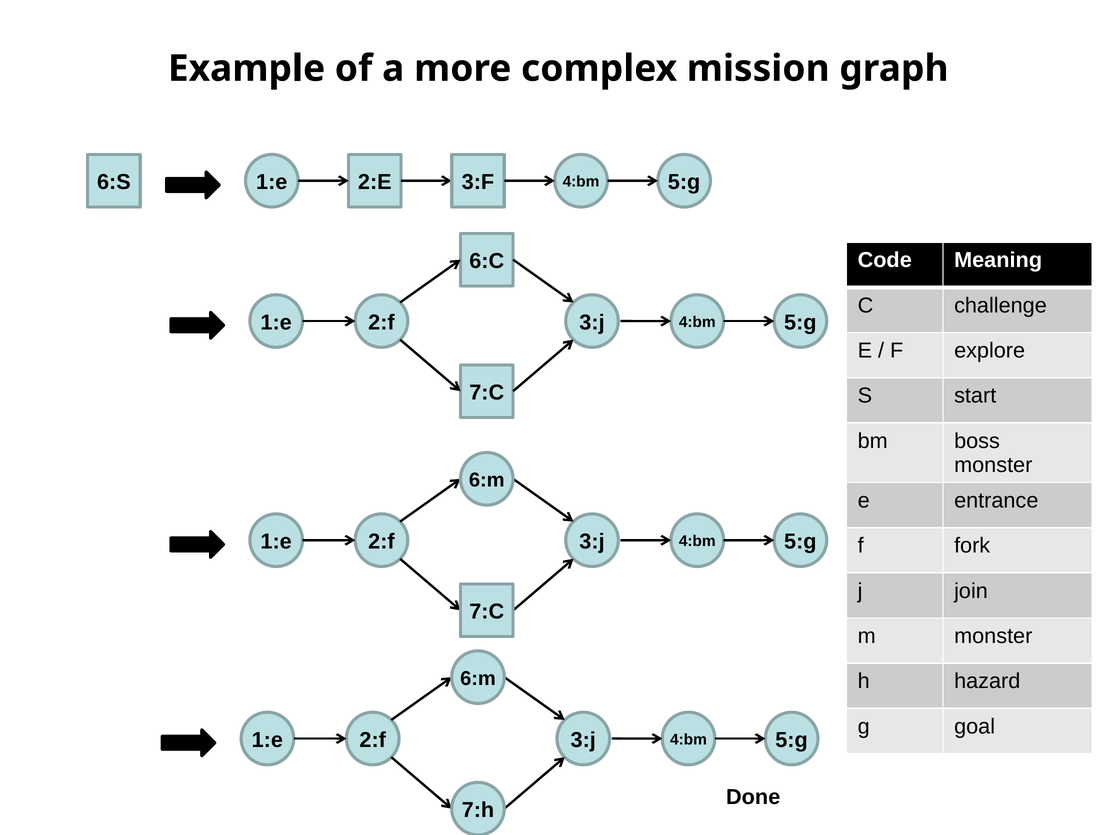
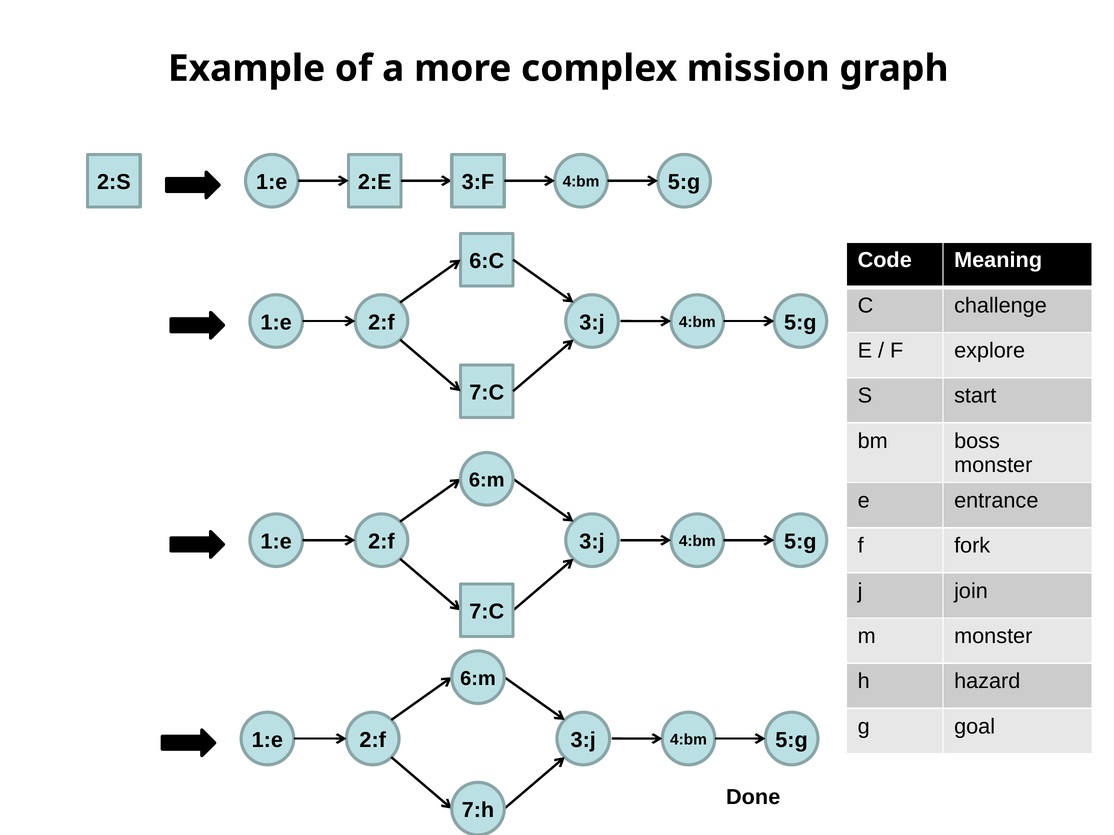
6:S: 6:S -> 2:S
